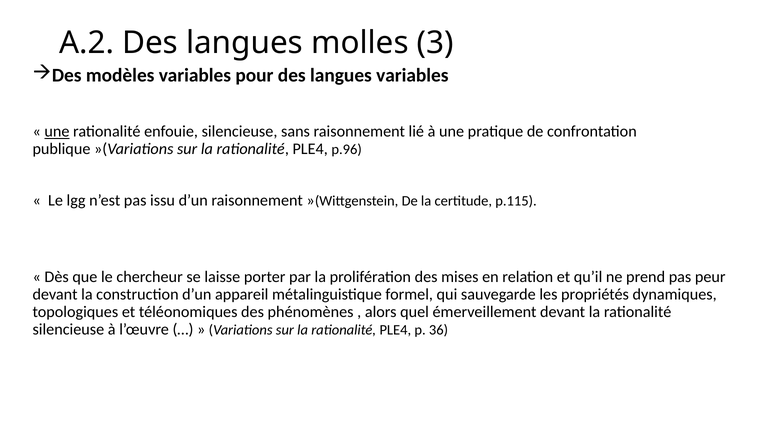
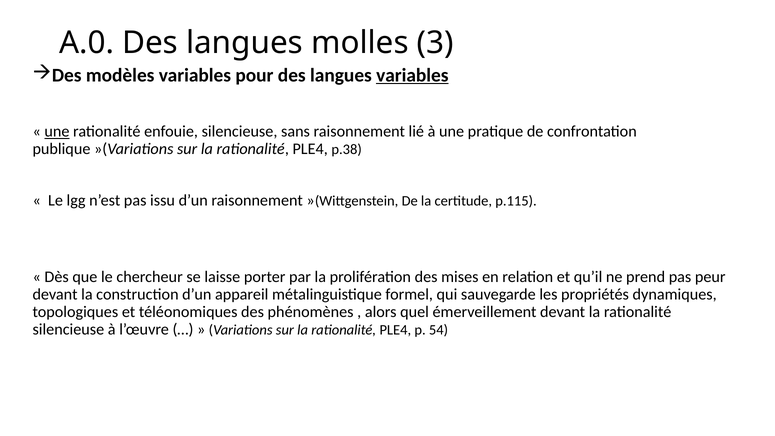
A.2: A.2 -> A.0
variables at (412, 75) underline: none -> present
p.96: p.96 -> p.38
36: 36 -> 54
